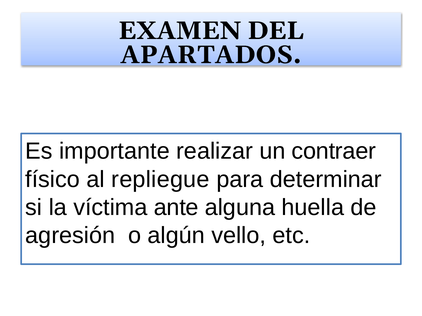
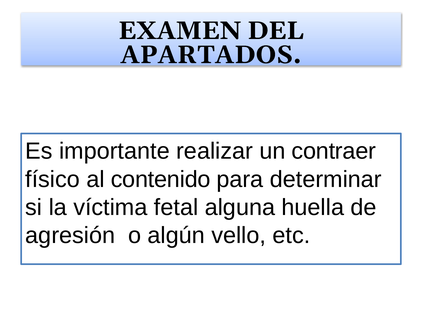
repliegue: repliegue -> contenido
ante: ante -> fetal
